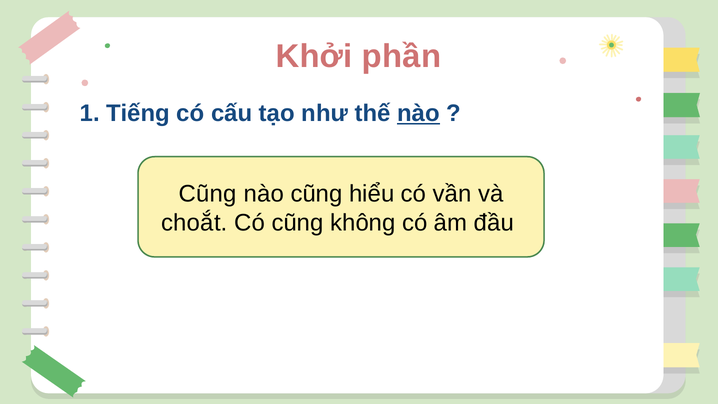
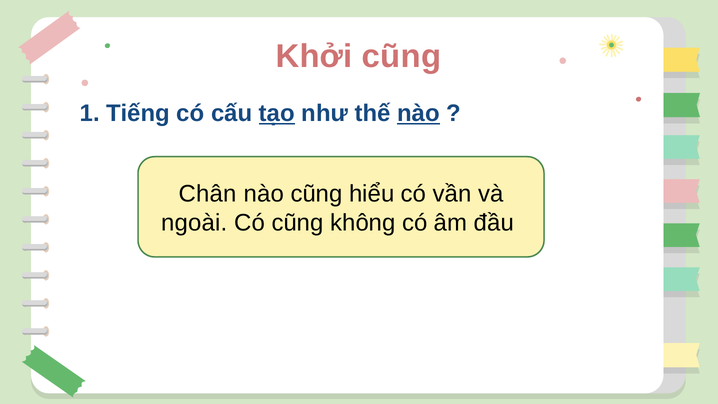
Khởi phần: phần -> cũng
tạo underline: none -> present
Cũng at (208, 194): Cũng -> Chân
choắt: choắt -> ngoài
